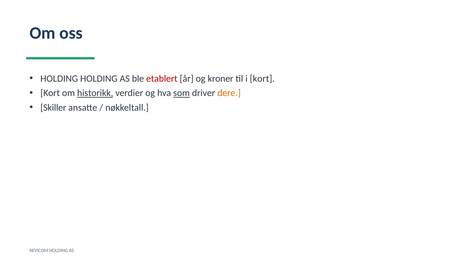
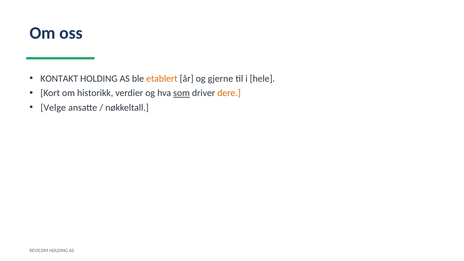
HOLDING at (59, 79): HOLDING -> KONTAKT
etablert colour: red -> orange
kroner: kroner -> gjerne
i kort: kort -> hele
historikk underline: present -> none
Skiller: Skiller -> Velge
